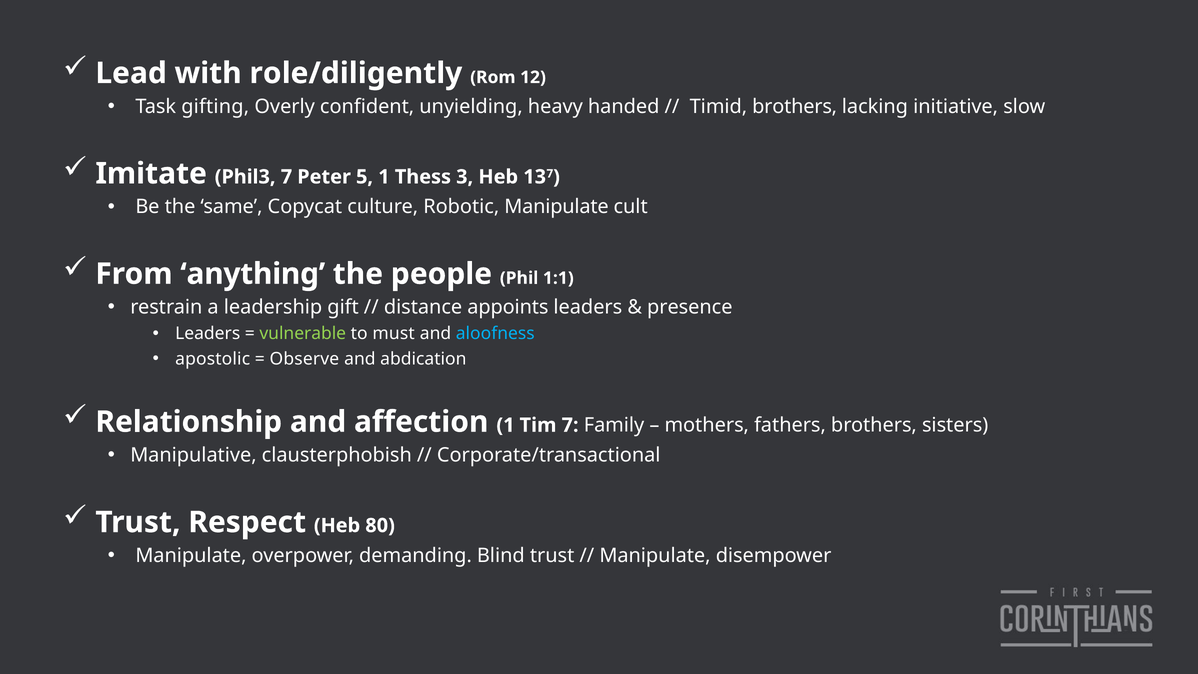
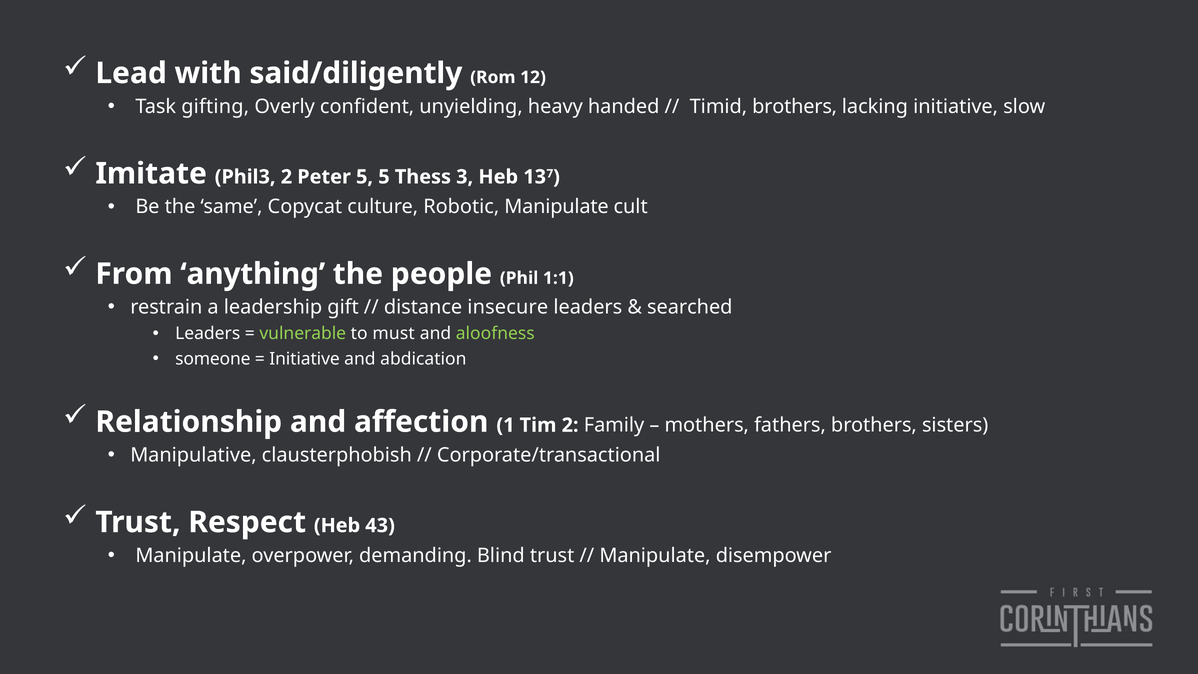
role/diligently: role/diligently -> said/diligently
Phil3 7: 7 -> 2
5 1: 1 -> 5
appoints: appoints -> insecure
presence: presence -> searched
aloofness colour: light blue -> light green
apostolic: apostolic -> someone
Observe at (304, 359): Observe -> Initiative
Tim 7: 7 -> 2
80: 80 -> 43
